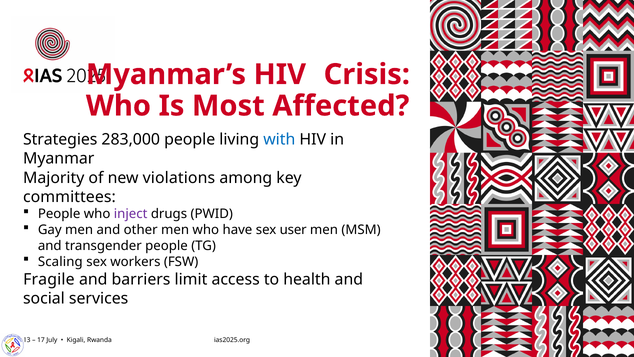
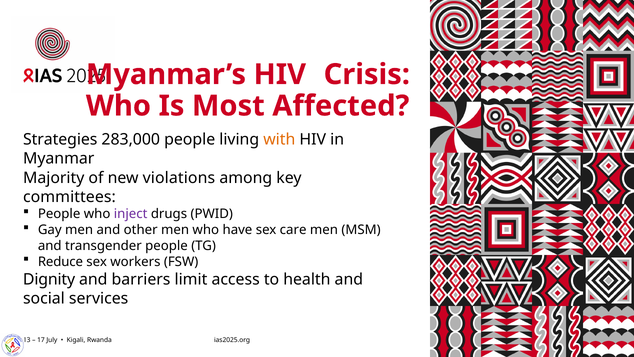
with colour: blue -> orange
user: user -> care
Scaling: Scaling -> Reduce
Fragile: Fragile -> Dignity
